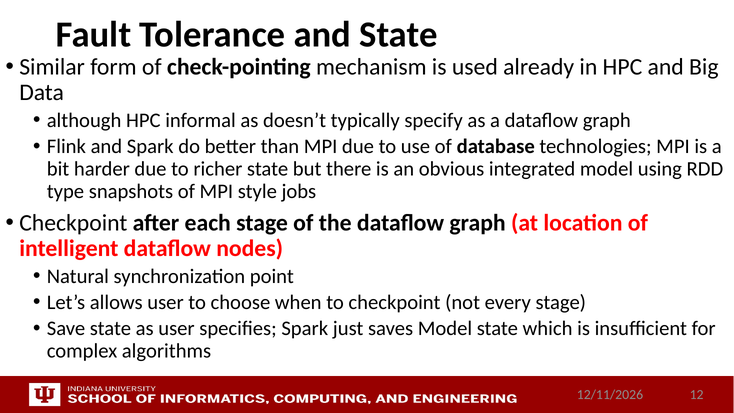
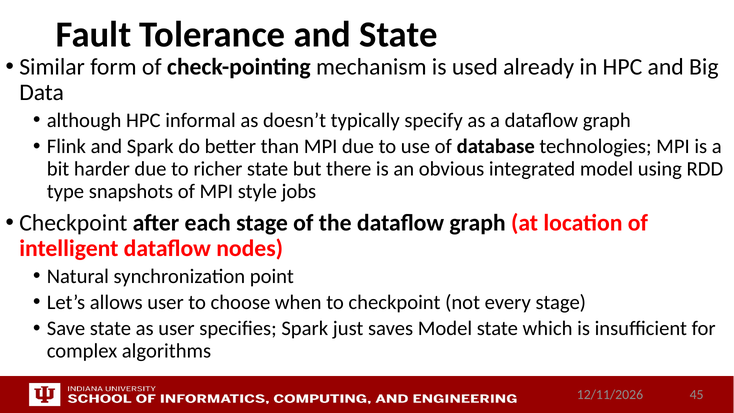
12: 12 -> 45
